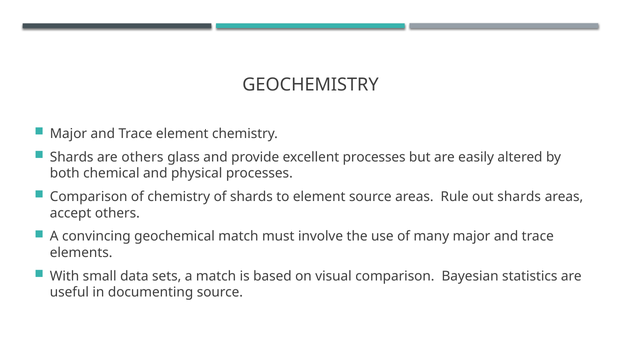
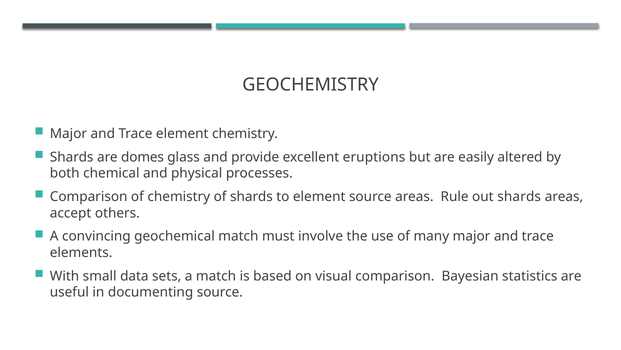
are others: others -> domes
excellent processes: processes -> eruptions
